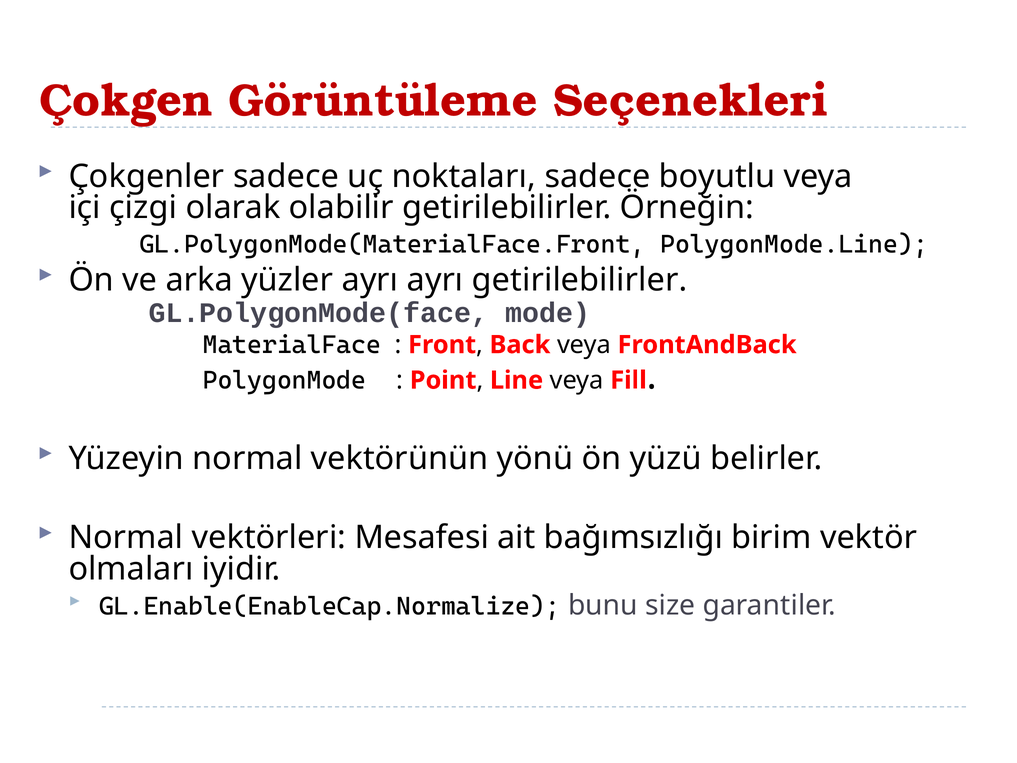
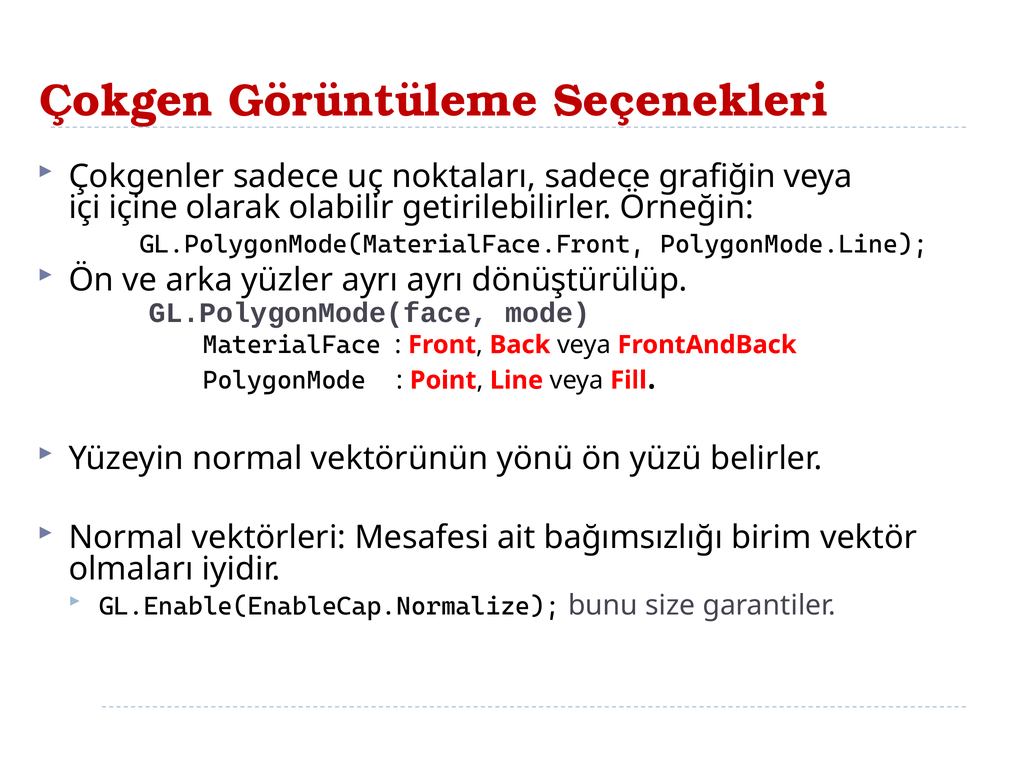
boyutlu: boyutlu -> grafiğin
çizgi: çizgi -> içine
ayrı getirilebilirler: getirilebilirler -> dönüştürülüp
